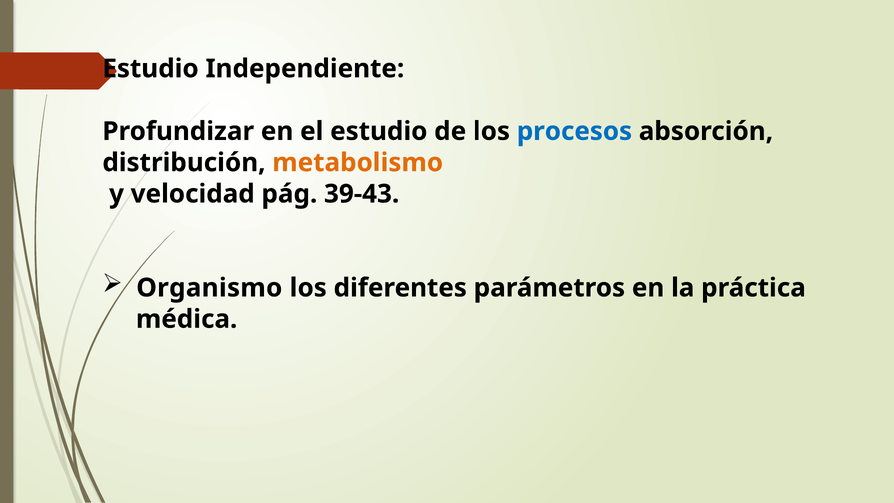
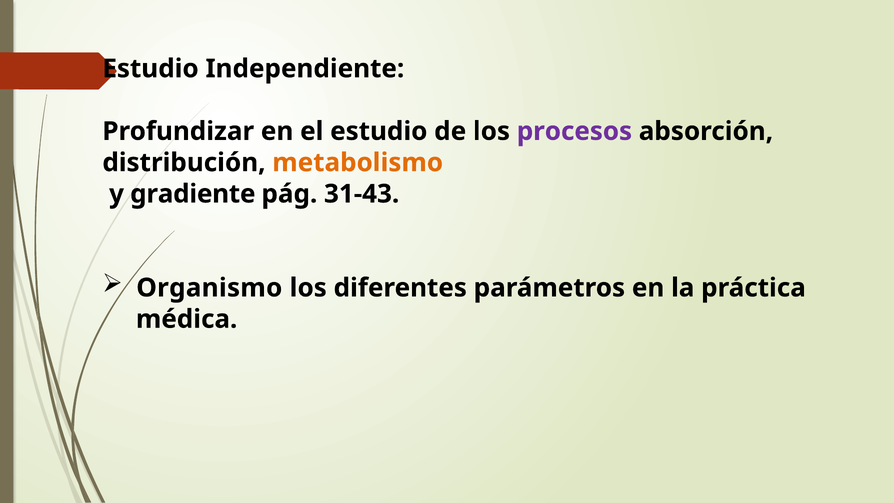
procesos colour: blue -> purple
velocidad: velocidad -> gradiente
39-43: 39-43 -> 31-43
